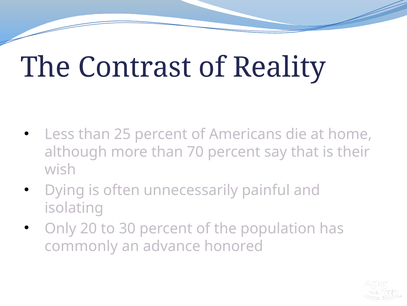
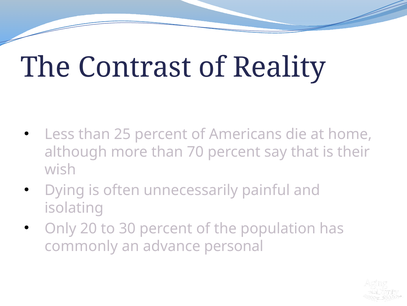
honored: honored -> personal
